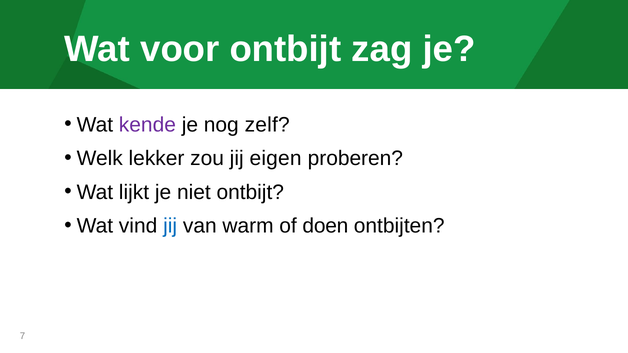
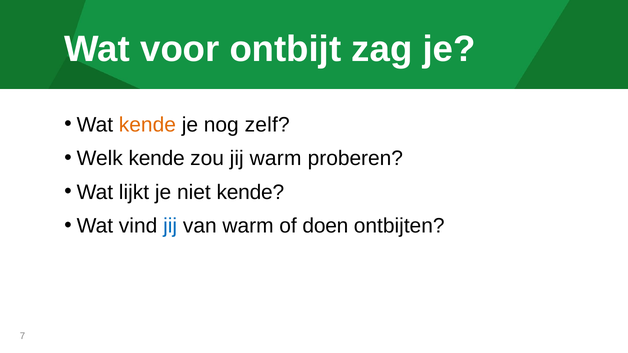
kende at (147, 125) colour: purple -> orange
Welk lekker: lekker -> kende
jij eigen: eigen -> warm
niet ontbijt: ontbijt -> kende
